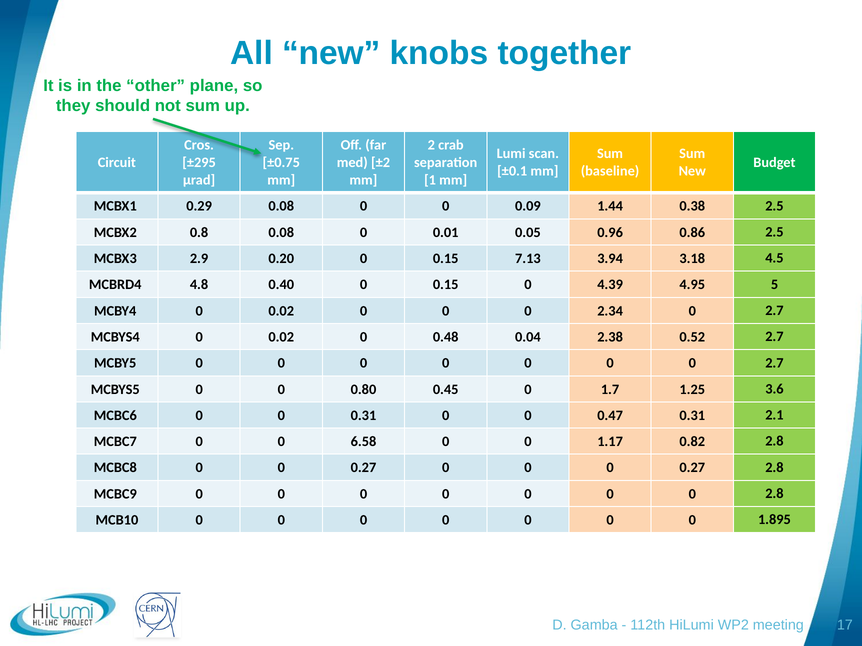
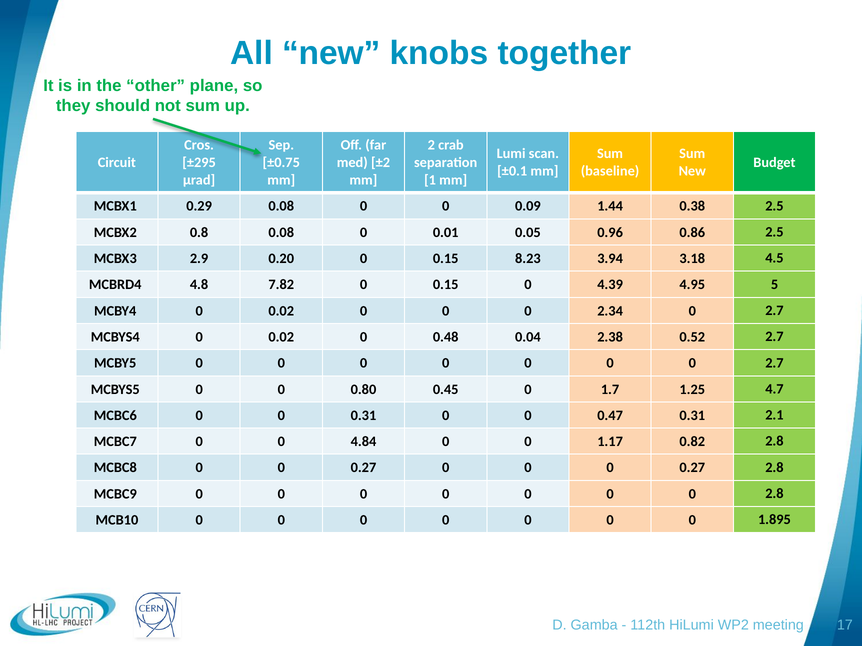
7.13: 7.13 -> 8.23
0.40: 0.40 -> 7.82
3.6: 3.6 -> 4.7
6.58: 6.58 -> 4.84
